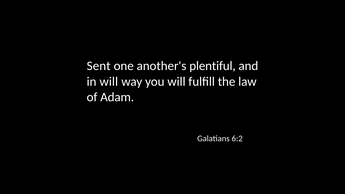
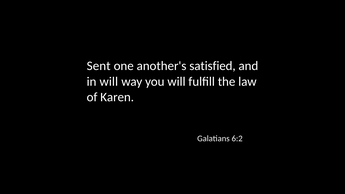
plentiful: plentiful -> satisfied
Adam: Adam -> Karen
